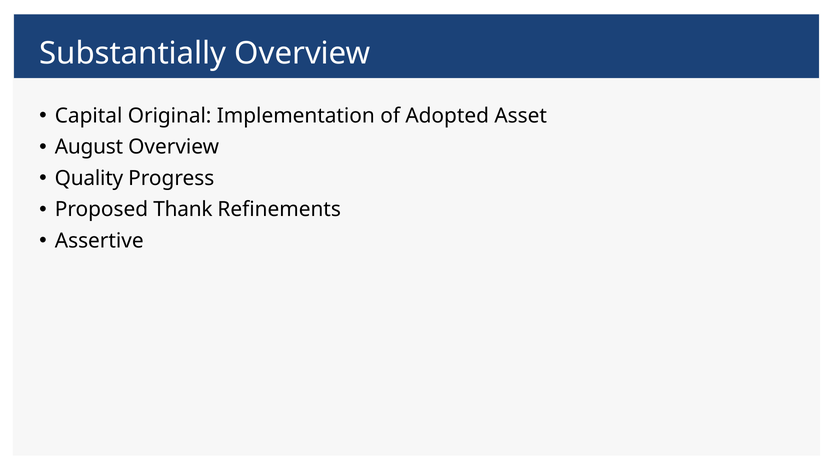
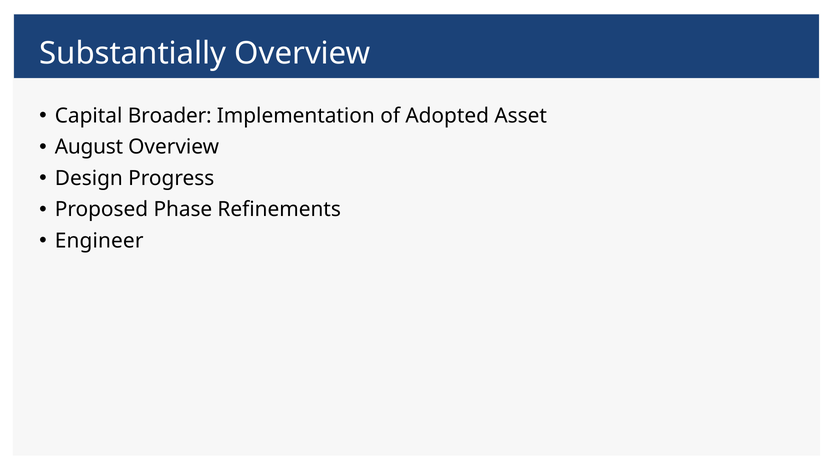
Original: Original -> Broader
Quality: Quality -> Design
Thank: Thank -> Phase
Assertive: Assertive -> Engineer
